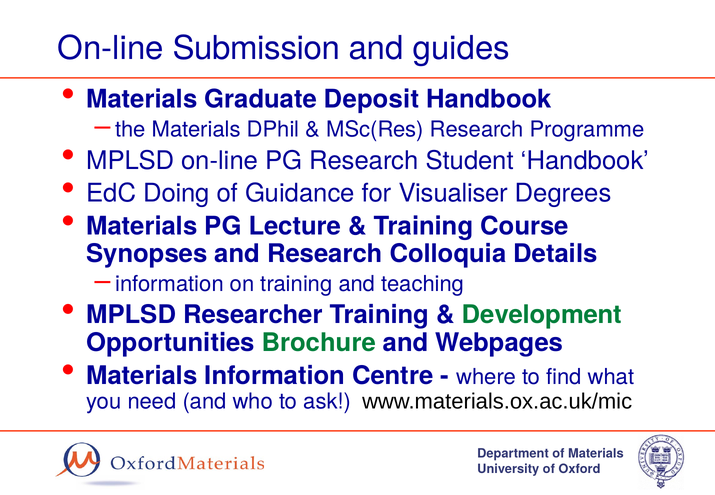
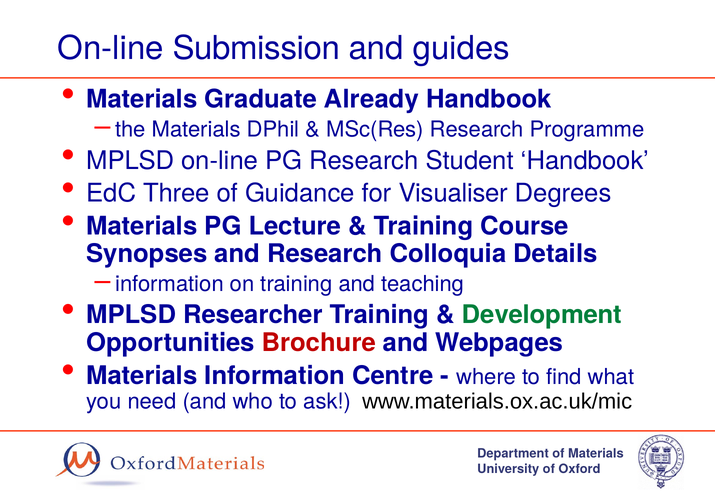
Deposit: Deposit -> Already
Doing: Doing -> Three
Brochure colour: green -> red
